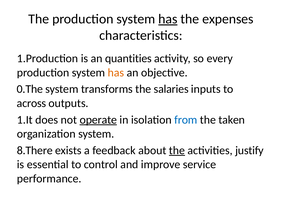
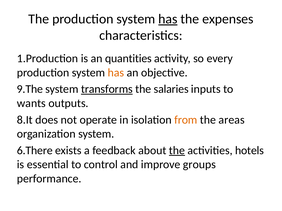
0.The: 0.The -> 9.The
transforms underline: none -> present
across: across -> wants
1.It: 1.It -> 8.It
operate underline: present -> none
from colour: blue -> orange
taken: taken -> areas
8.There: 8.There -> 6.There
justify: justify -> hotels
service: service -> groups
